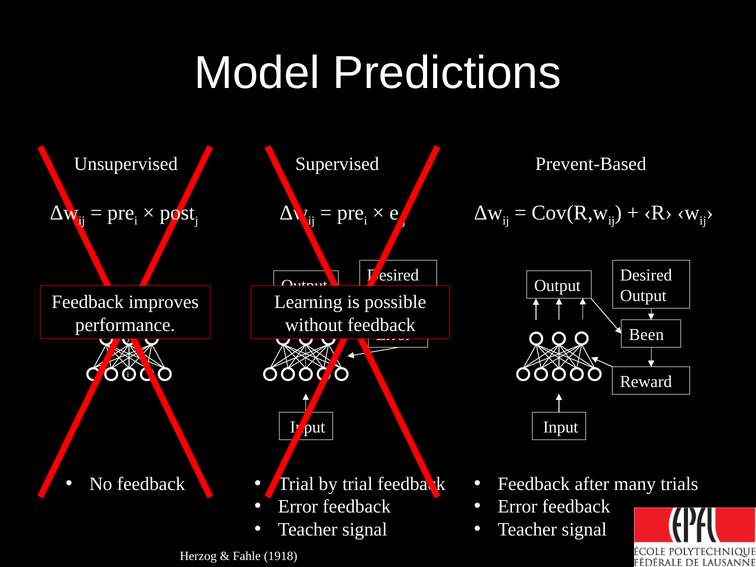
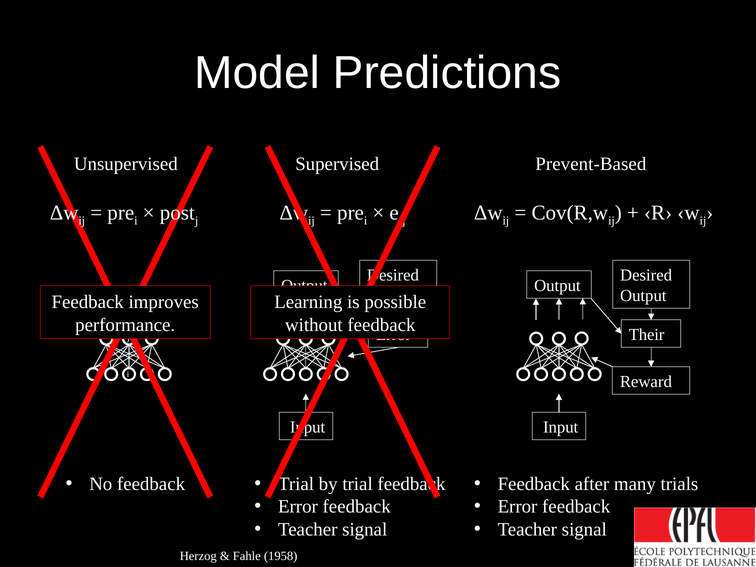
Been: Been -> Their
1918: 1918 -> 1958
